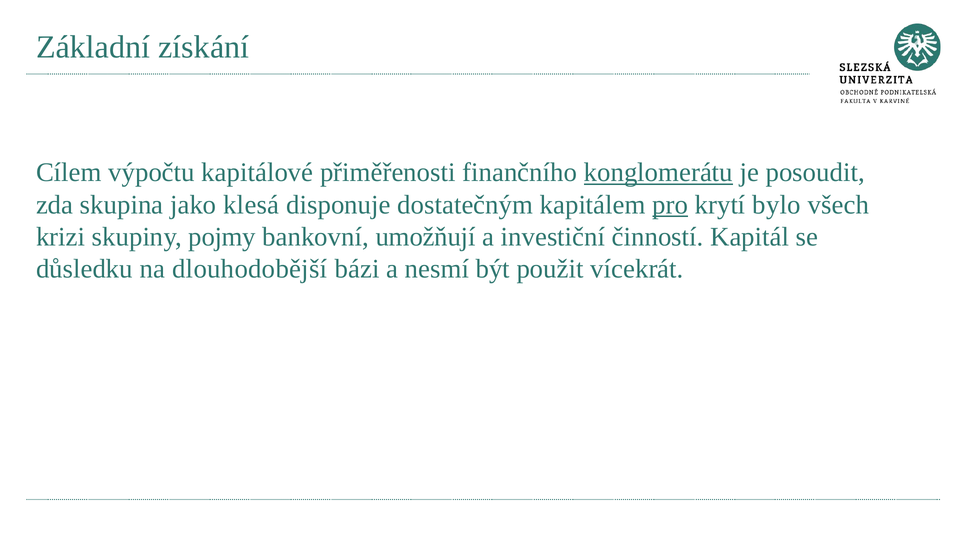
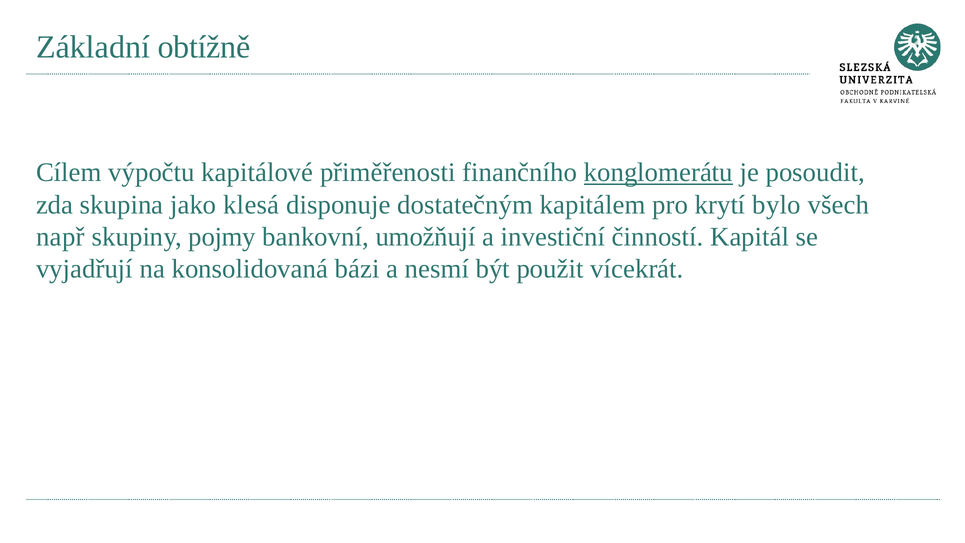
získání: získání -> obtížně
pro underline: present -> none
krizi: krizi -> např
důsledku: důsledku -> vyjadřují
dlouhodobější: dlouhodobější -> konsolidovaná
